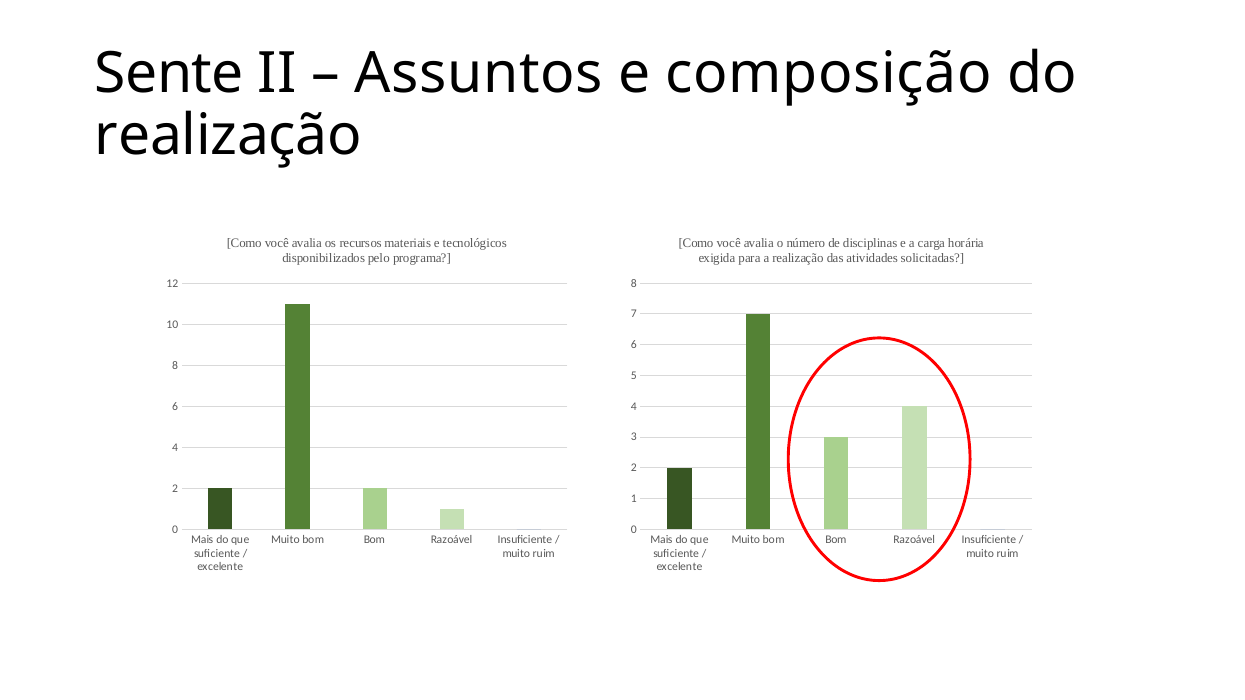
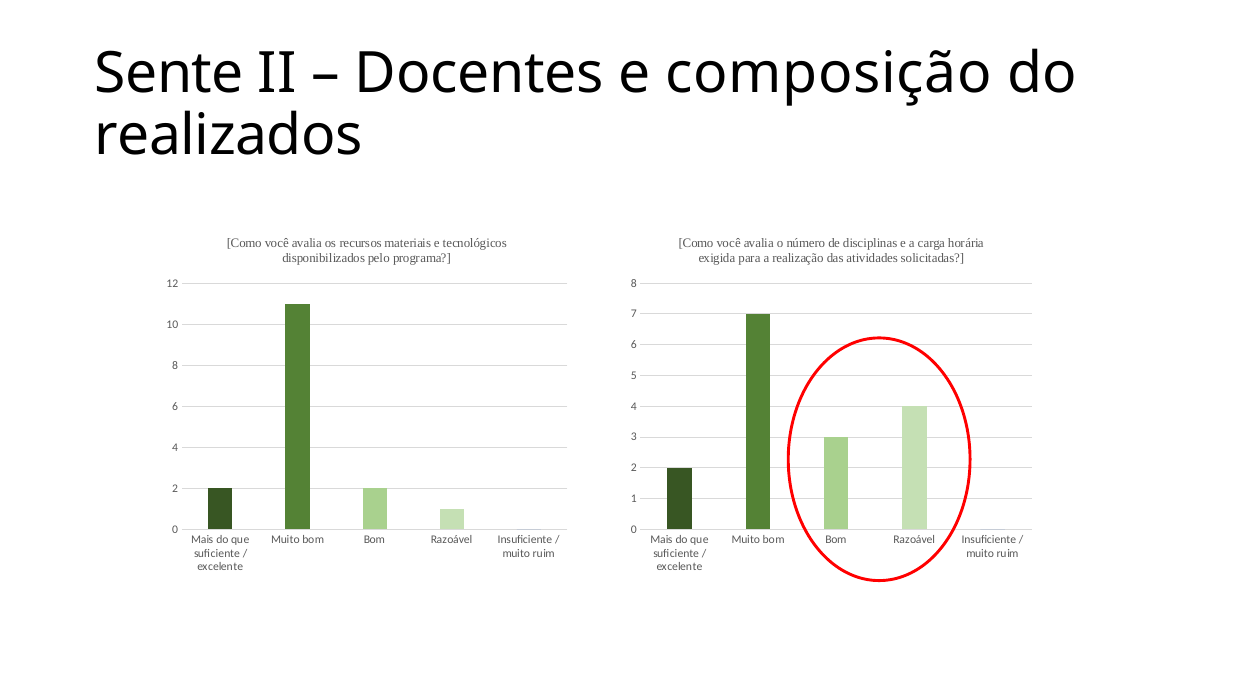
Assuntos: Assuntos -> Docentes
realização at (228, 135): realização -> realizados
